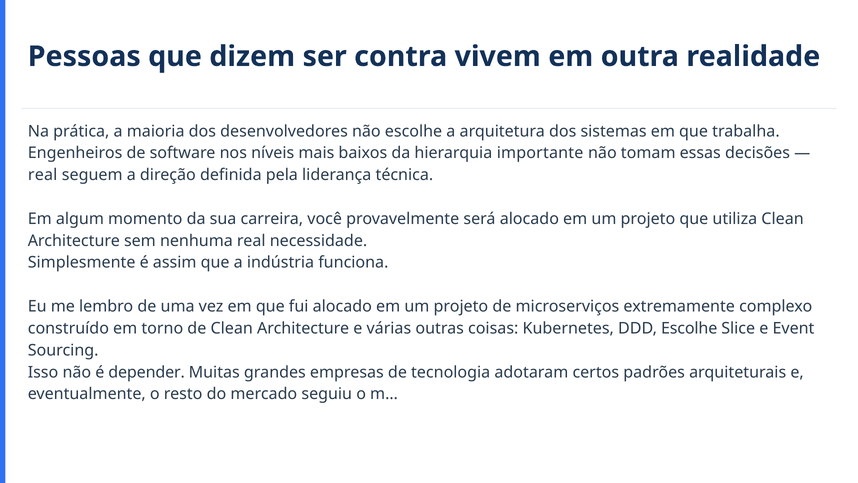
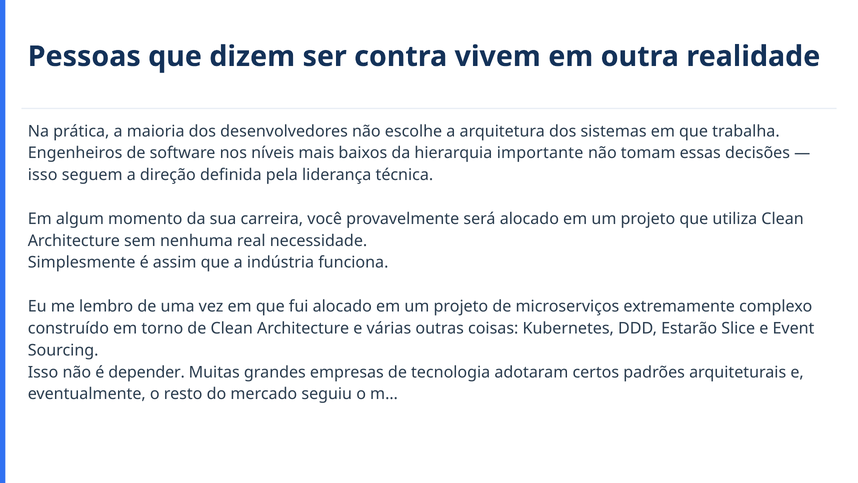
real at (43, 175): real -> isso
DDD Escolhe: Escolhe -> Estarão
